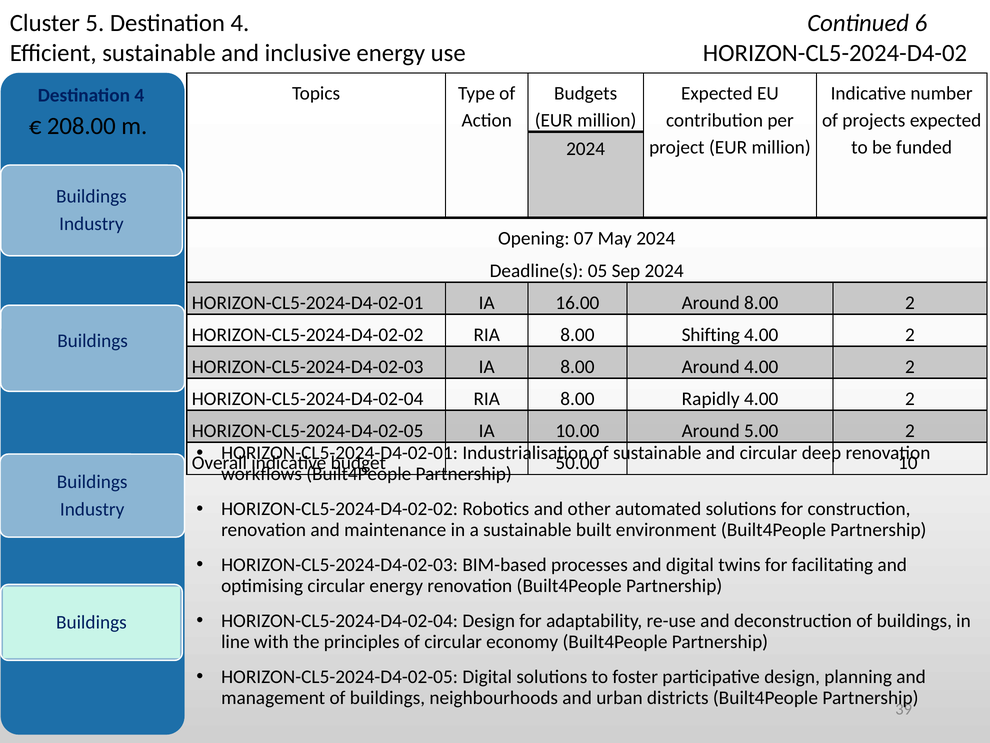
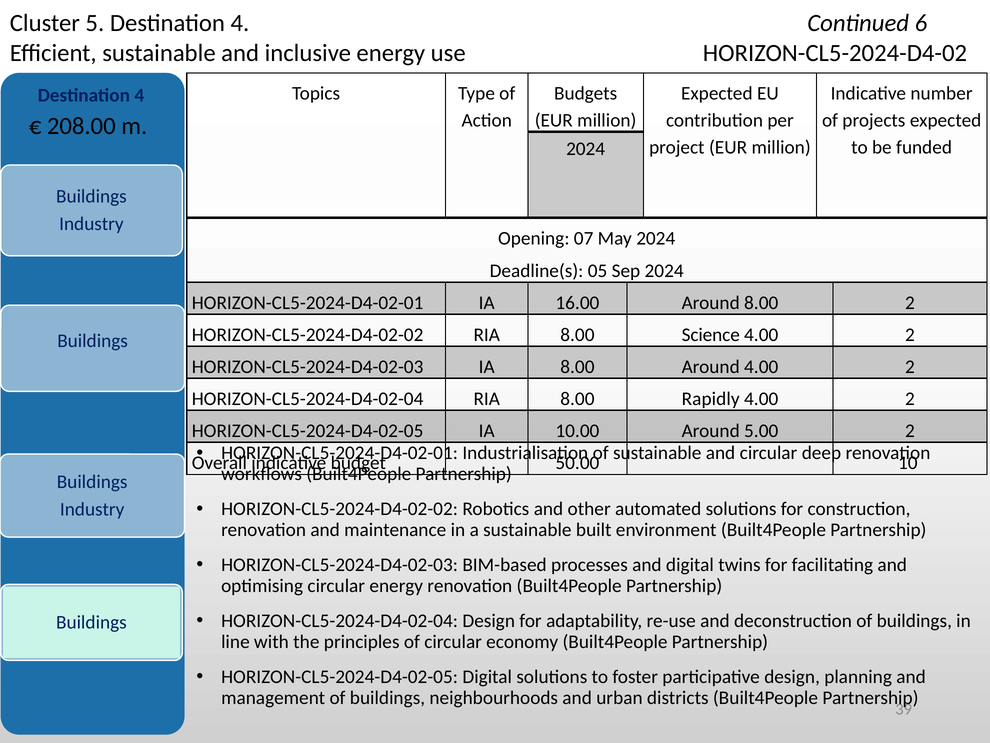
Shifting: Shifting -> Science
